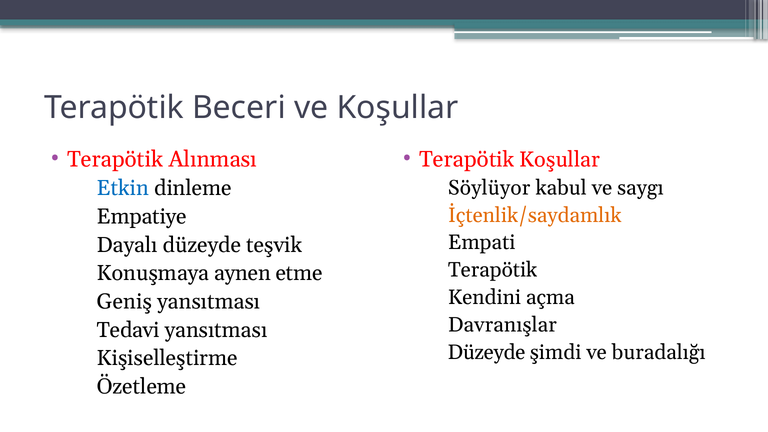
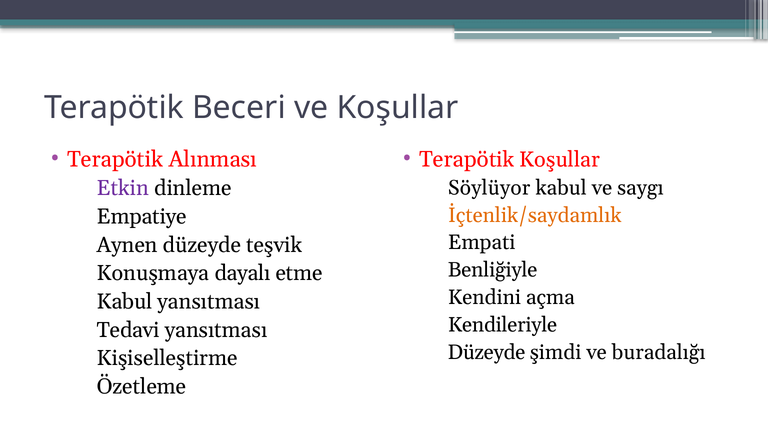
Etkin colour: blue -> purple
Dayalı: Dayalı -> Aynen
Terapötik at (493, 270): Terapötik -> Benliğiyle
aynen: aynen -> dayalı
Geniş at (124, 302): Geniş -> Kabul
Davranışlar: Davranışlar -> Kendileriyle
